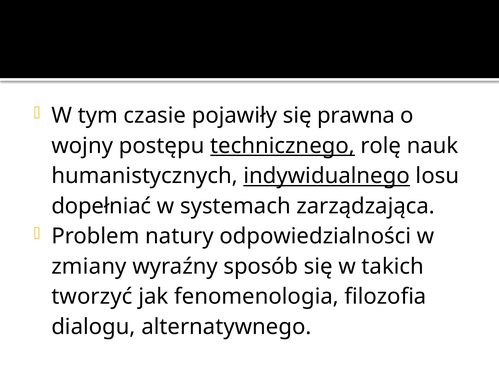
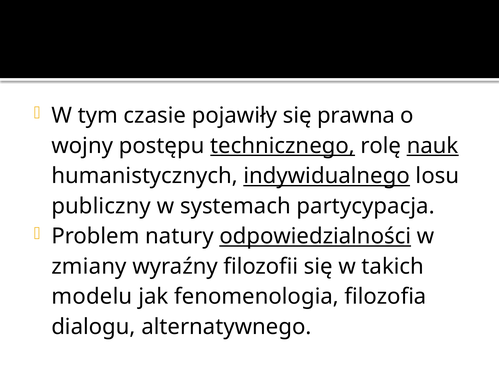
nauk underline: none -> present
dopełniać: dopełniać -> publiczny
zarządzająca: zarządzająca -> partycypacja
odpowiedzialności underline: none -> present
sposób: sposób -> filozofii
tworzyć: tworzyć -> modelu
